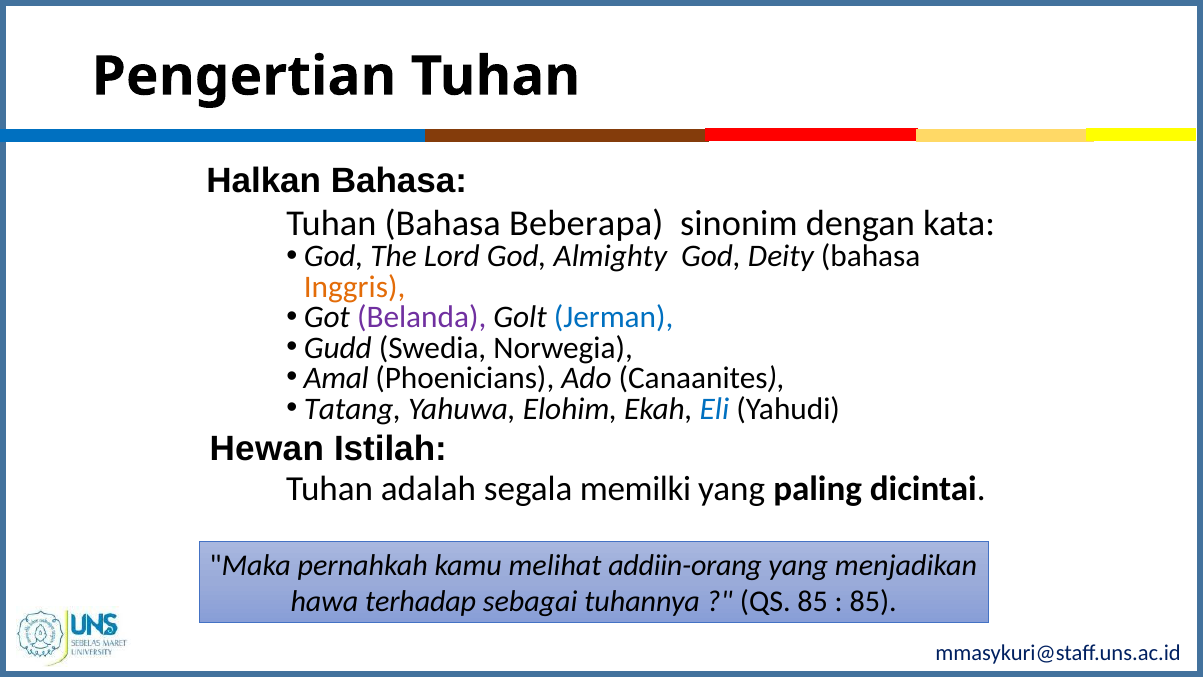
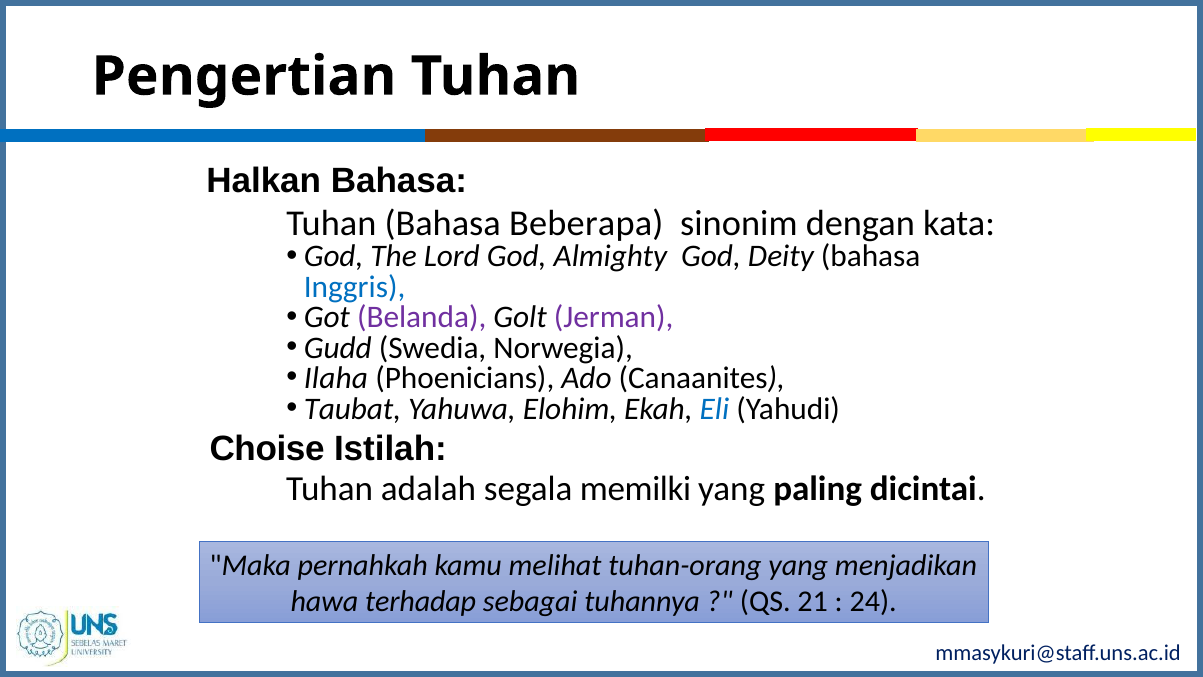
Inggris colour: orange -> blue
Jerman colour: blue -> purple
Amal: Amal -> Ilaha
Tatang: Tatang -> Taubat
Hewan: Hewan -> Choise
addiin-orang: addiin-orang -> tuhan-orang
QS 85: 85 -> 21
85 at (873, 602): 85 -> 24
